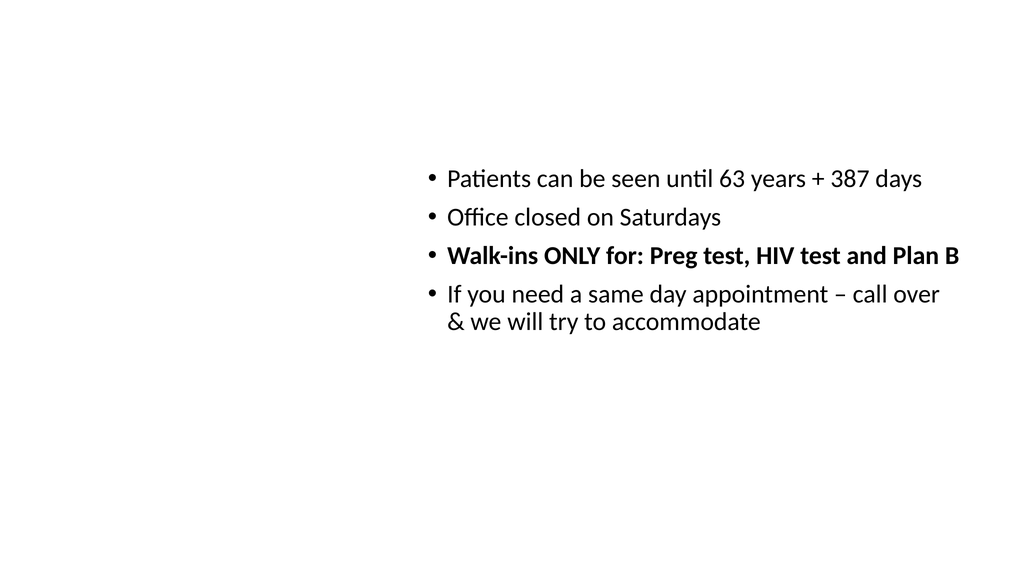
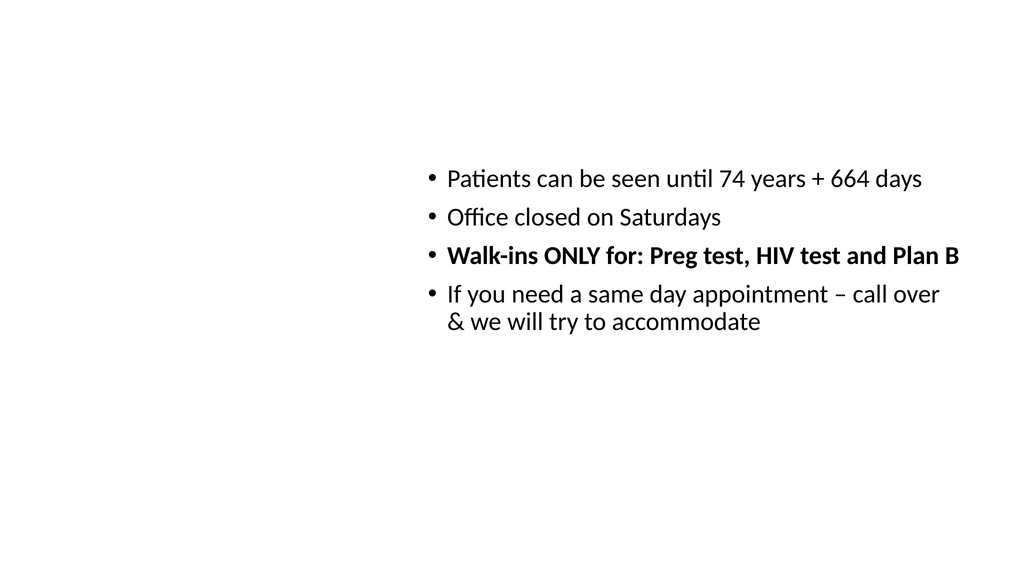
63: 63 -> 74
387: 387 -> 664
